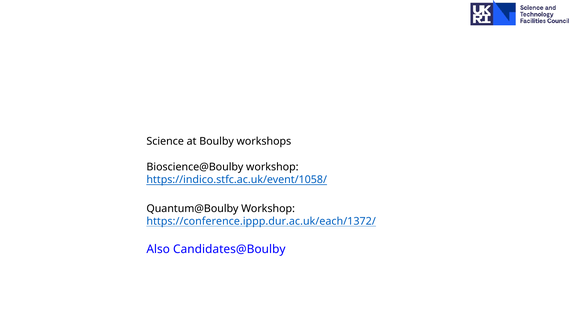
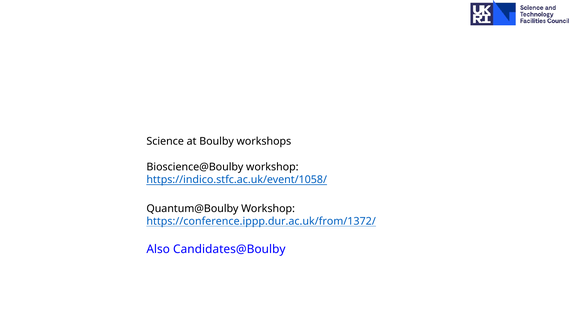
https://conference.ippp.dur.ac.uk/each/1372/: https://conference.ippp.dur.ac.uk/each/1372/ -> https://conference.ippp.dur.ac.uk/from/1372/
